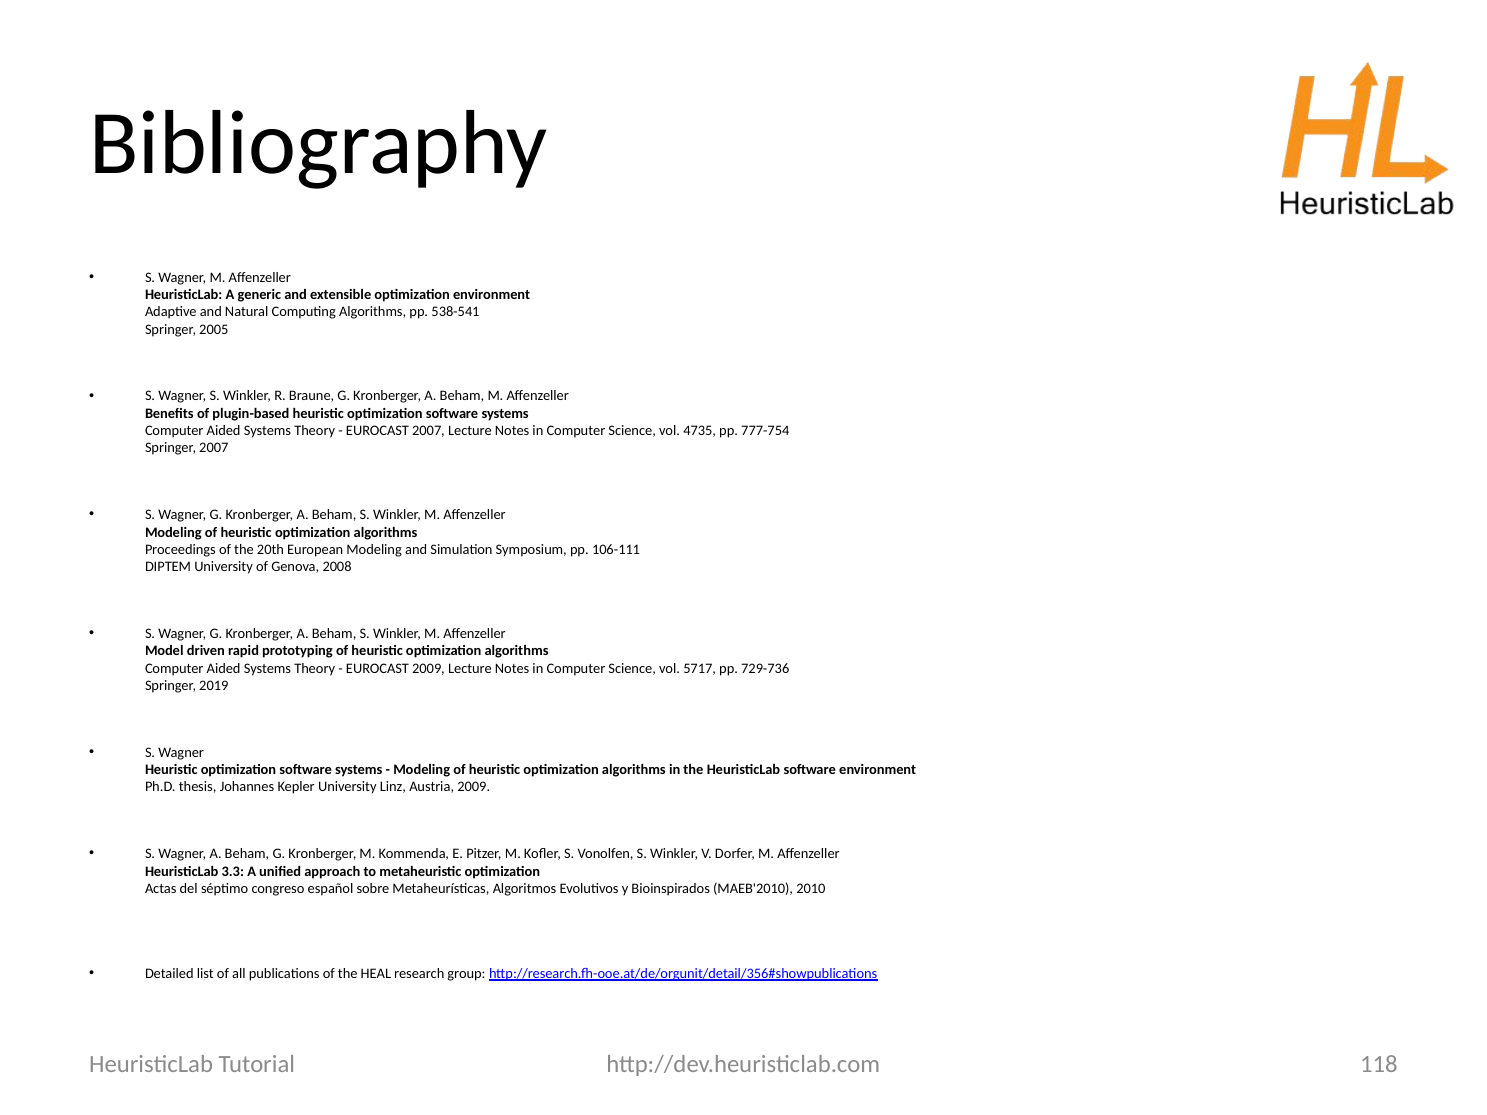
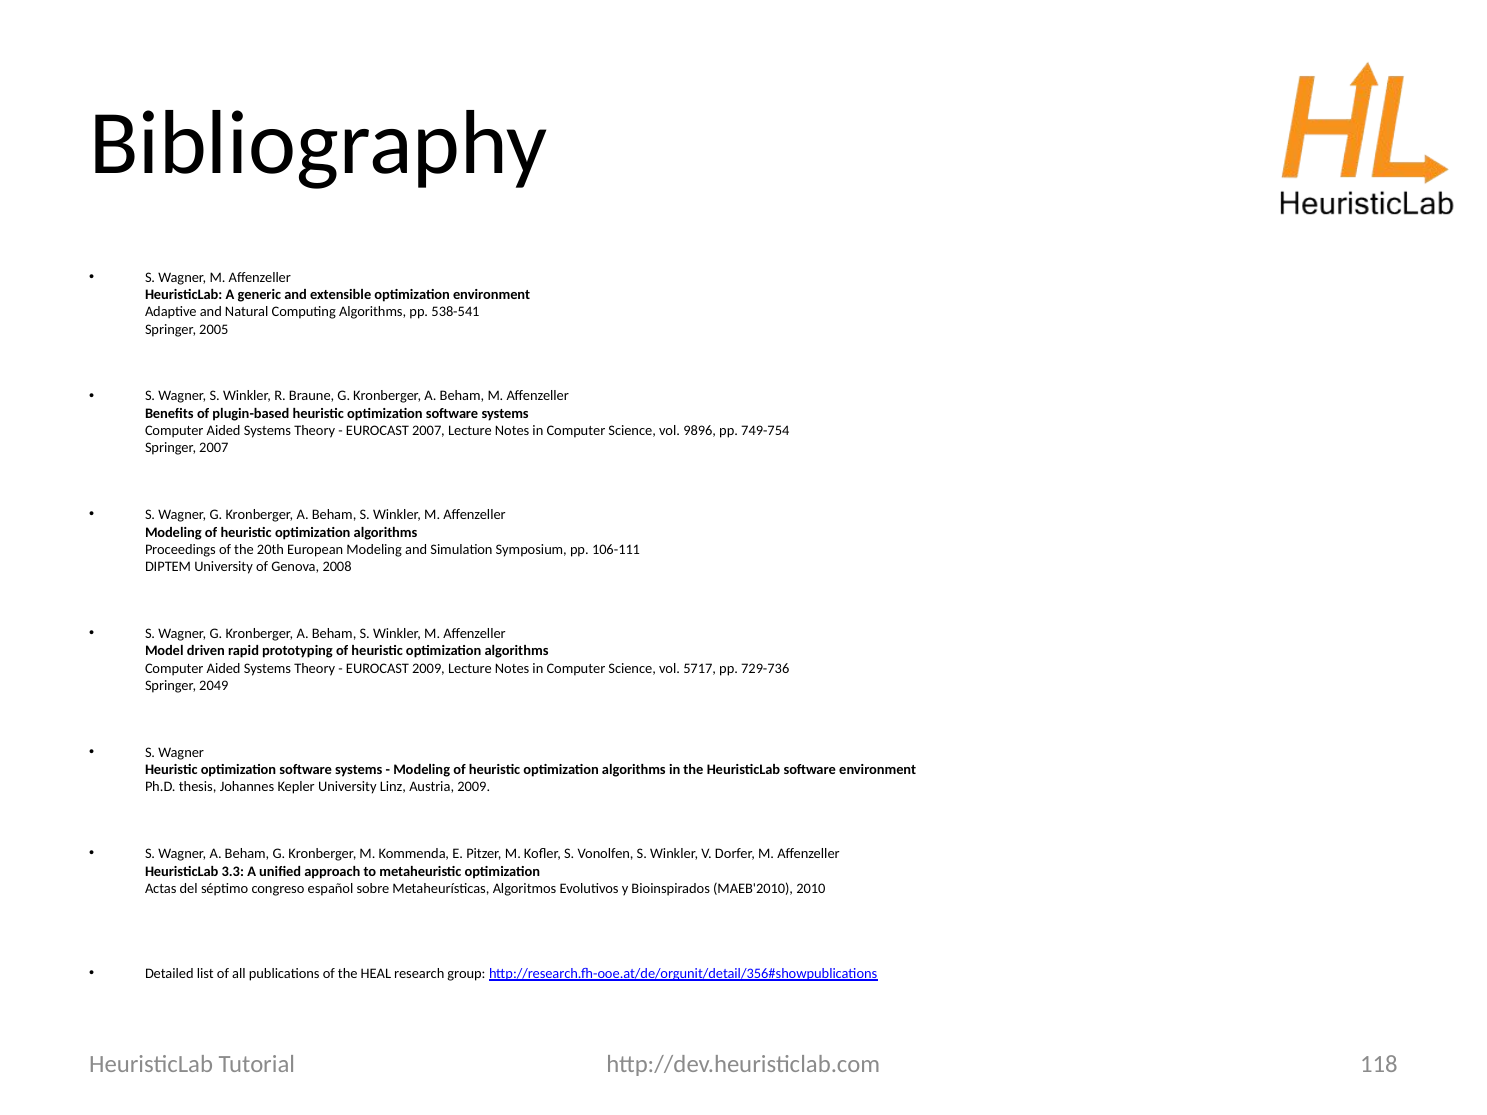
4735: 4735 -> 9896
777-754: 777-754 -> 749-754
2019: 2019 -> 2049
